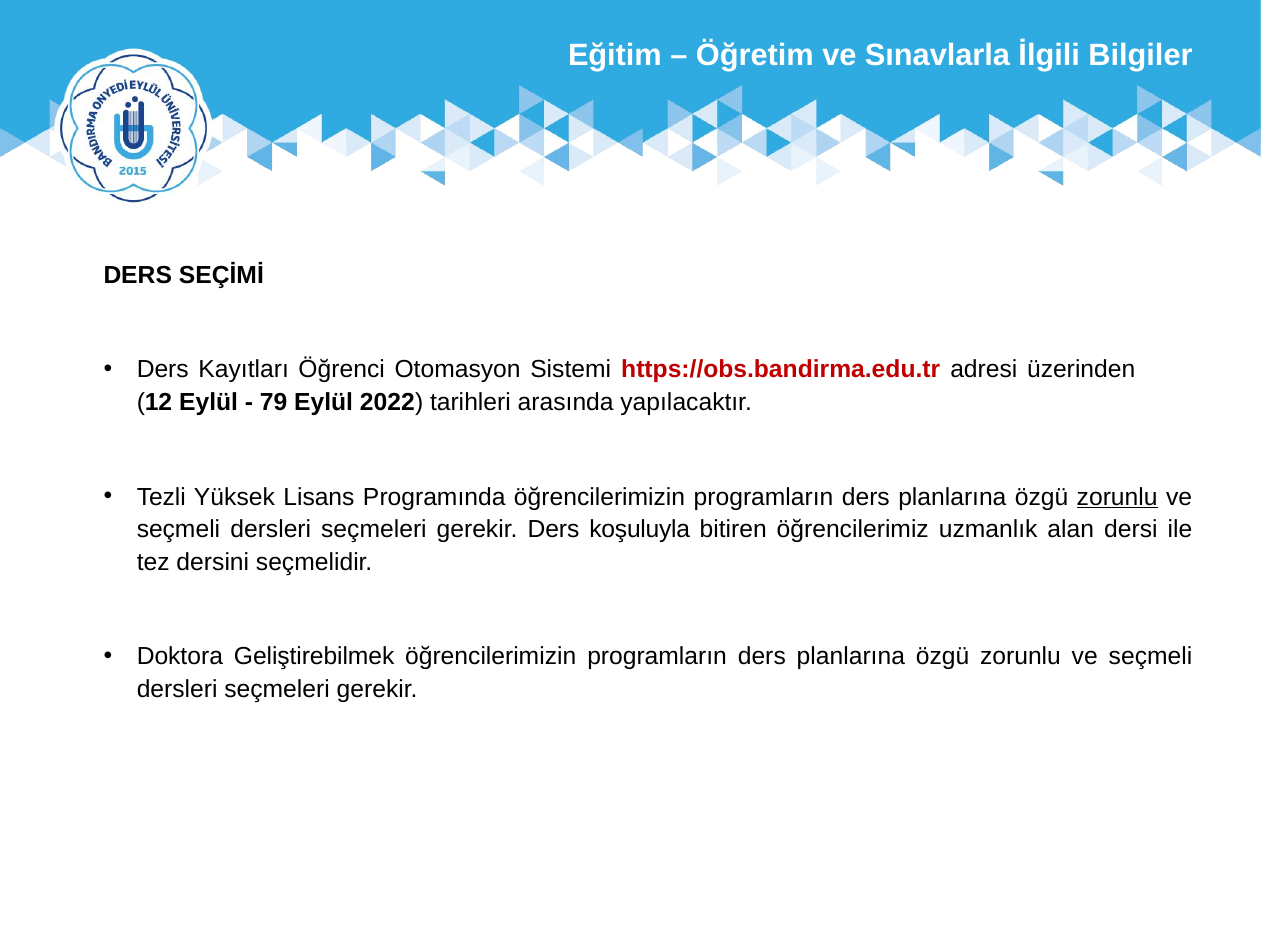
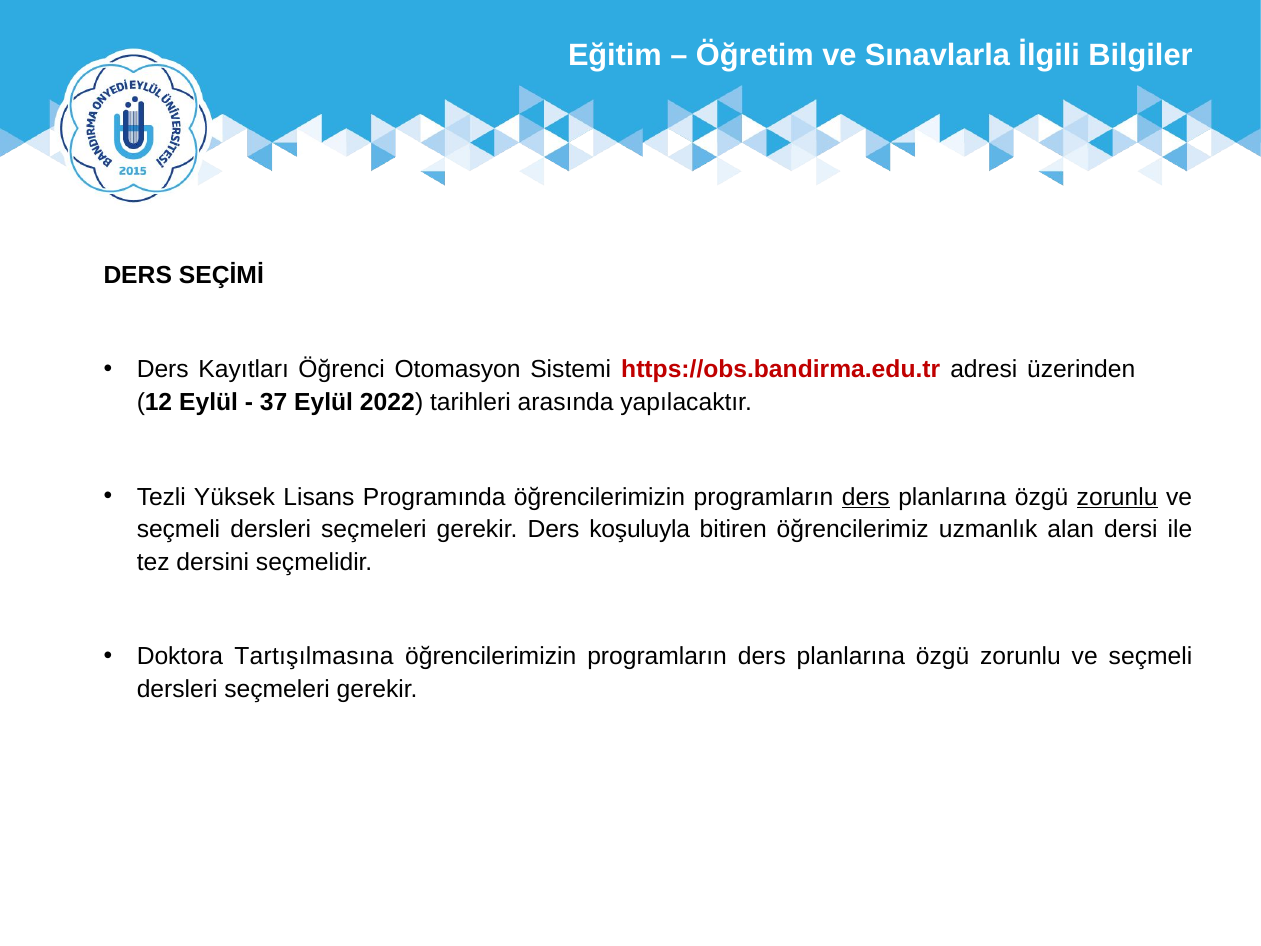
79: 79 -> 37
ders at (866, 497) underline: none -> present
Geliştirebilmek: Geliştirebilmek -> Tartışılmasına
